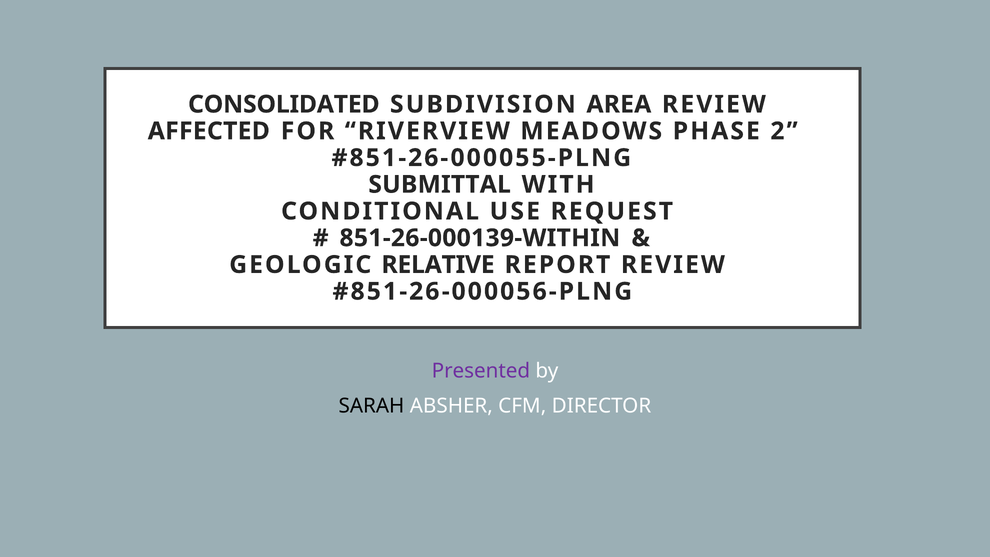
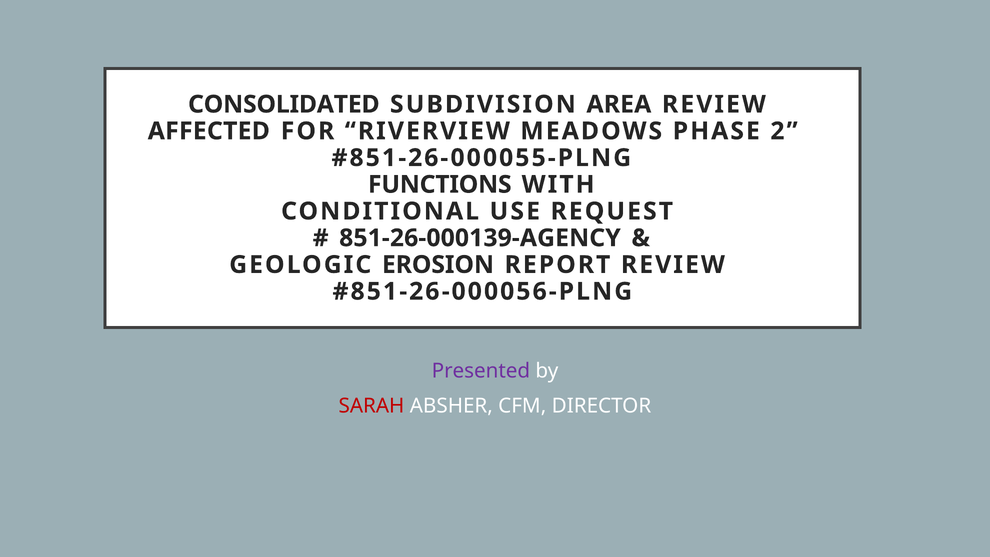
SUBMITTAL: SUBMITTAL -> FUNCTIONS
851-26-000139-WITHIN: 851-26-000139-WITHIN -> 851-26-000139-AGENCY
RELATIVE: RELATIVE -> EROSION
SARAH colour: black -> red
